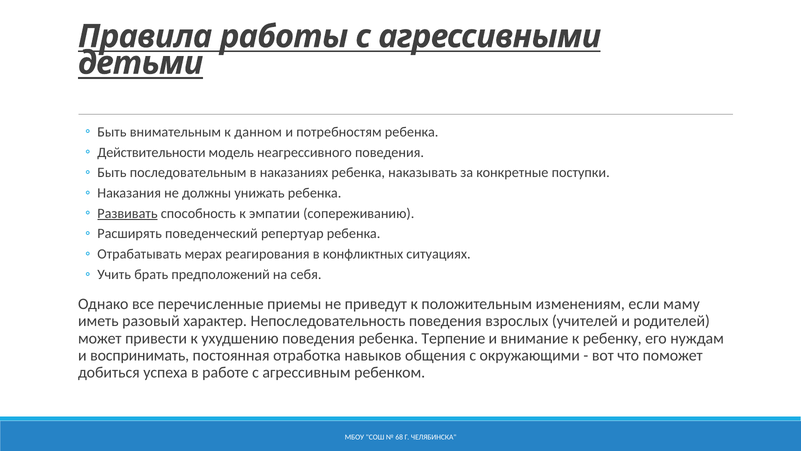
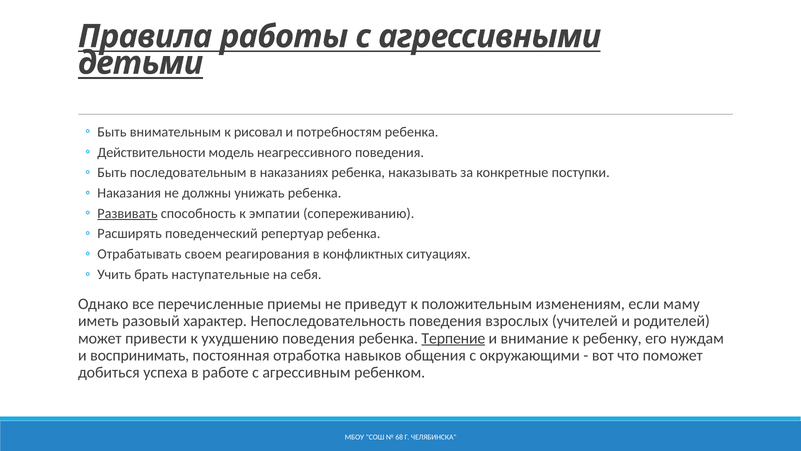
данном: данном -> рисовал
мерах: мерах -> своем
предположений: предположений -> наступательные
Терпение underline: none -> present
